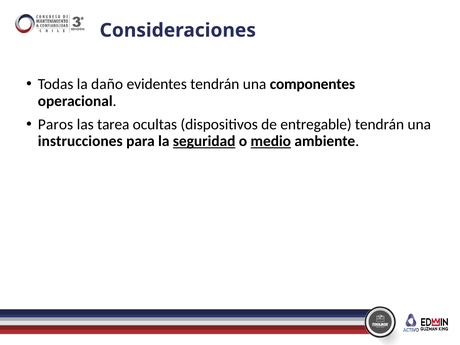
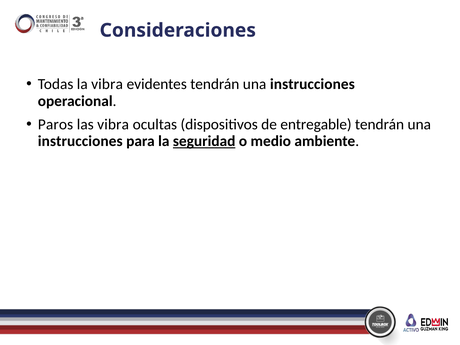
la daño: daño -> vibra
evidentes tendrán una componentes: componentes -> instrucciones
las tarea: tarea -> vibra
medio underline: present -> none
